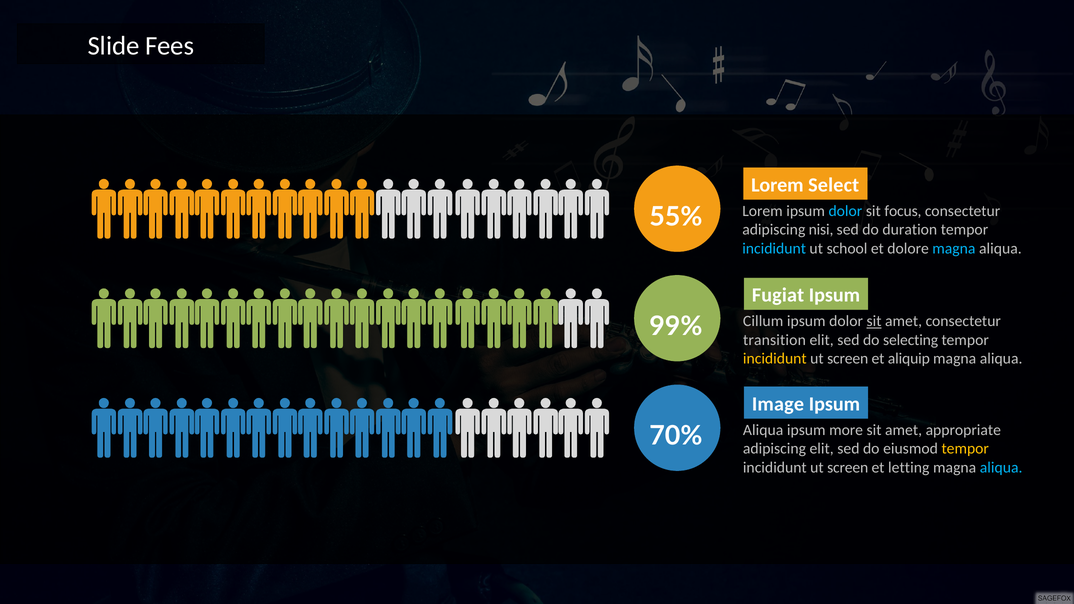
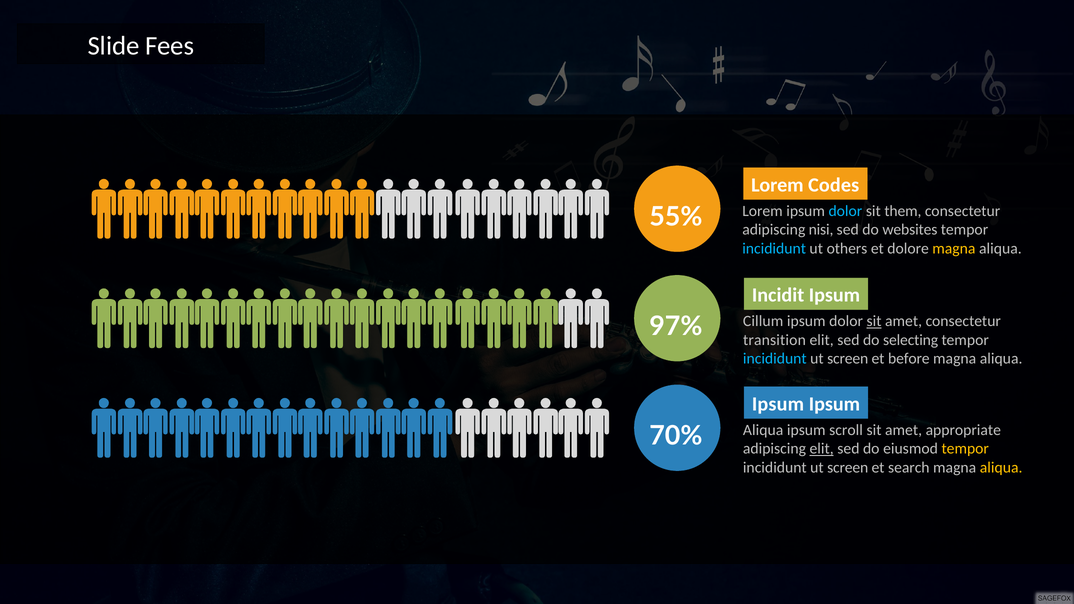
Select: Select -> Codes
focus: focus -> them
duration: duration -> websites
school: school -> others
magna at (954, 249) colour: light blue -> yellow
Fugiat: Fugiat -> Incidit
99%: 99% -> 97%
incididunt at (775, 359) colour: yellow -> light blue
aliquip: aliquip -> before
Image at (778, 404): Image -> Ipsum
more: more -> scroll
elit at (822, 449) underline: none -> present
letting: letting -> search
aliqua at (1001, 468) colour: light blue -> yellow
